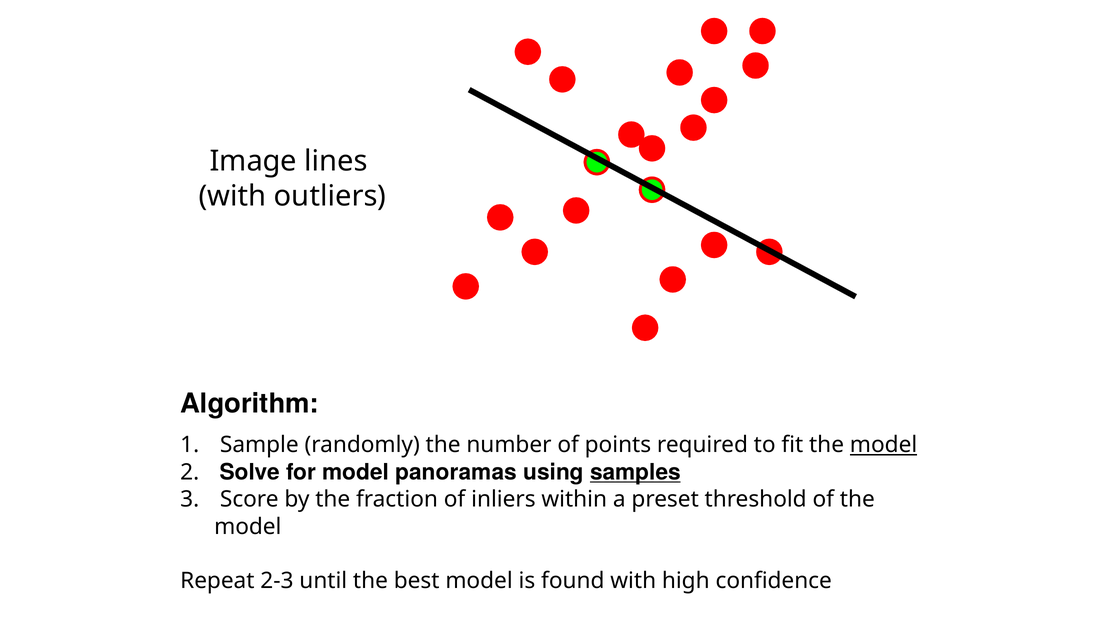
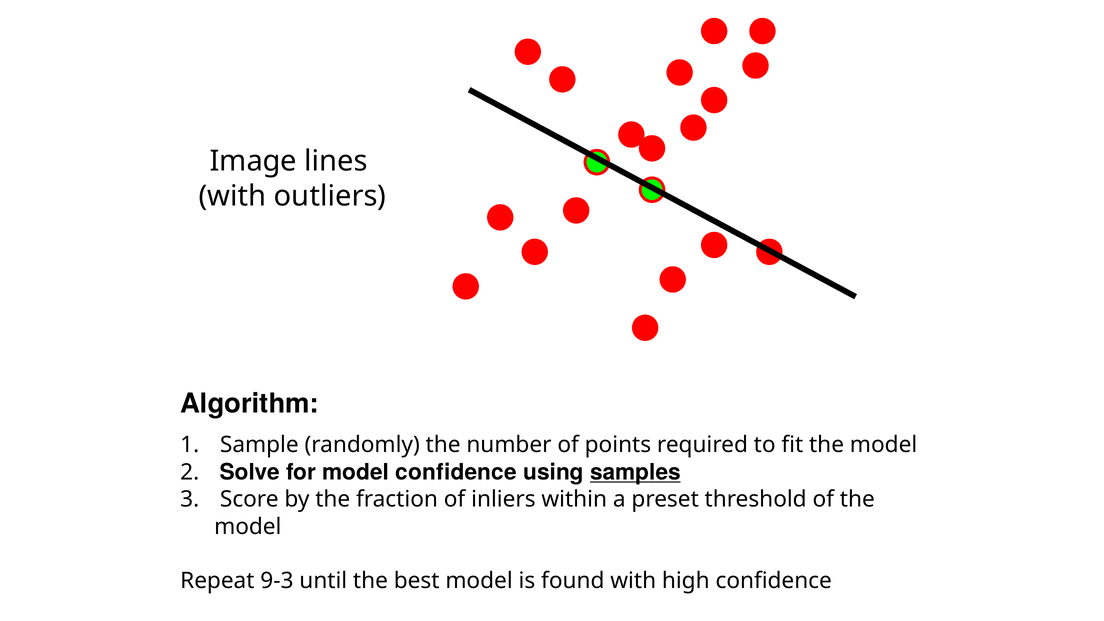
model at (884, 445) underline: present -> none
model panoramas: panoramas -> confidence
2-3: 2-3 -> 9-3
